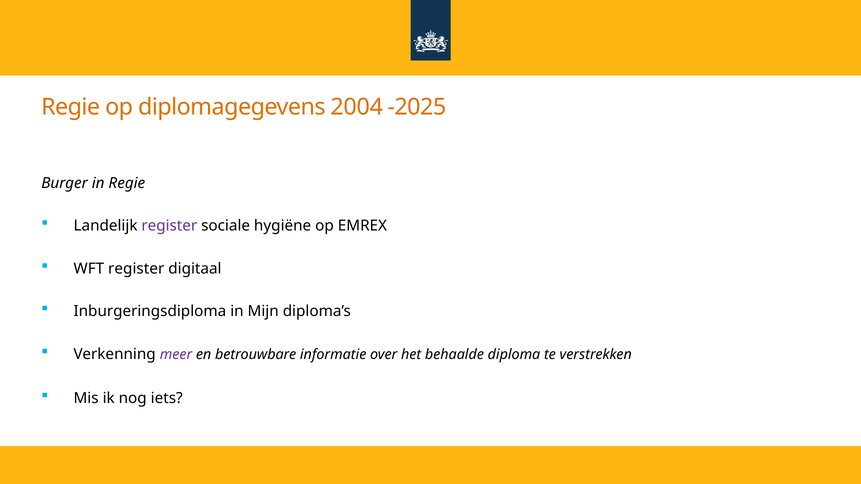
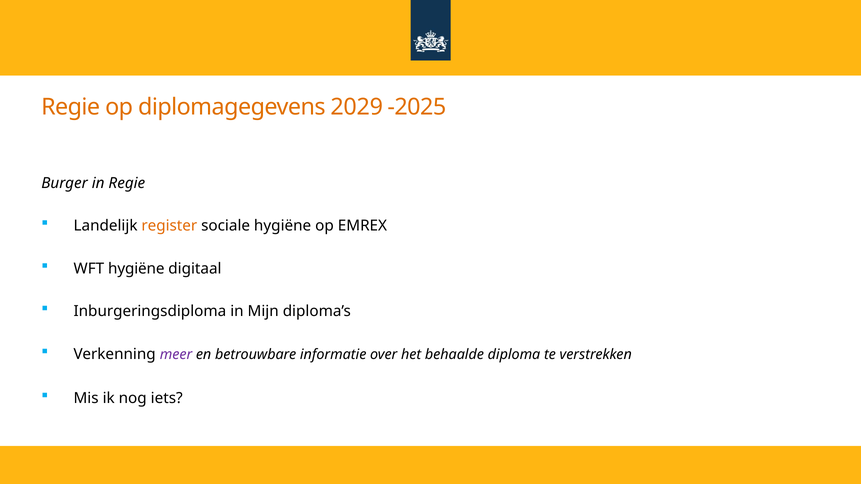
2004: 2004 -> 2029
register at (169, 226) colour: purple -> orange
WFT register: register -> hygiëne
